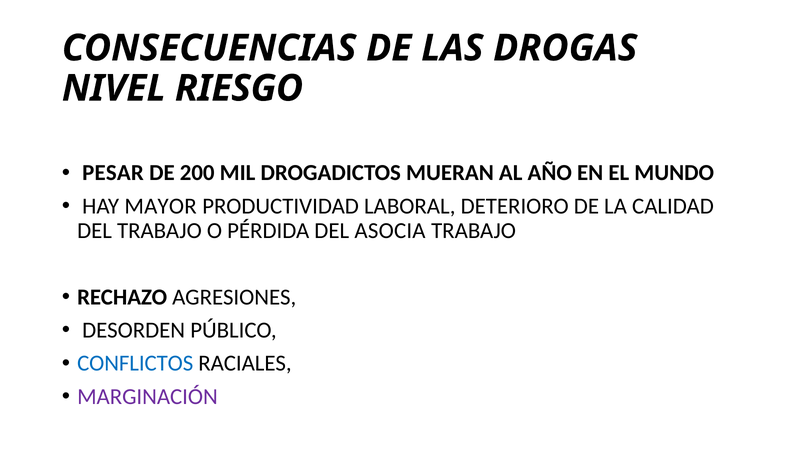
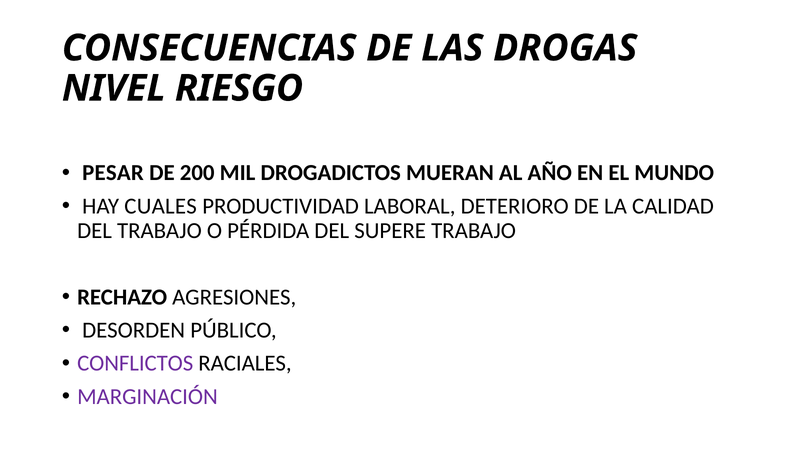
MAYOR: MAYOR -> CUALES
ASOCIA: ASOCIA -> SUPERE
CONFLICTOS colour: blue -> purple
